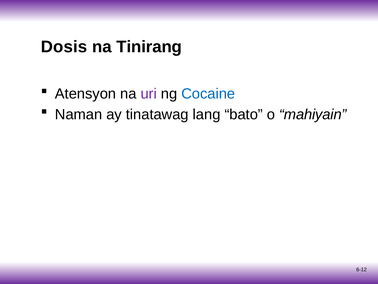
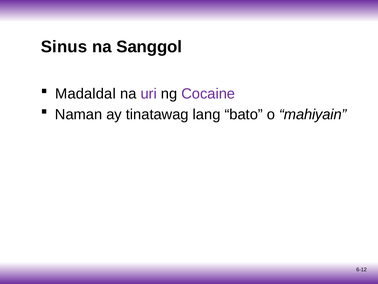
Dosis: Dosis -> Sinus
Tinirang: Tinirang -> Sanggol
Atensyon: Atensyon -> Madaldal
Cocaine colour: blue -> purple
